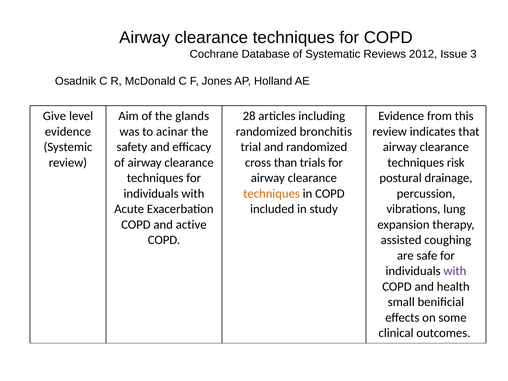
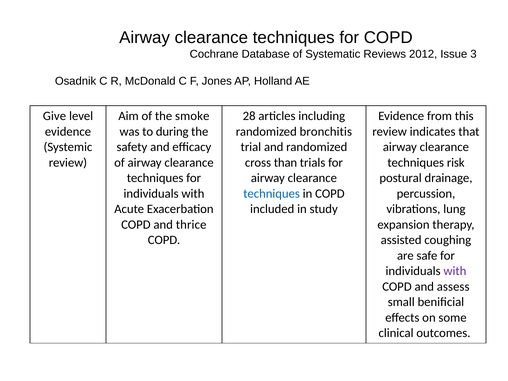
glands: glands -> smoke
acinar: acinar -> during
techniques at (272, 194) colour: orange -> blue
active: active -> thrice
health: health -> assess
